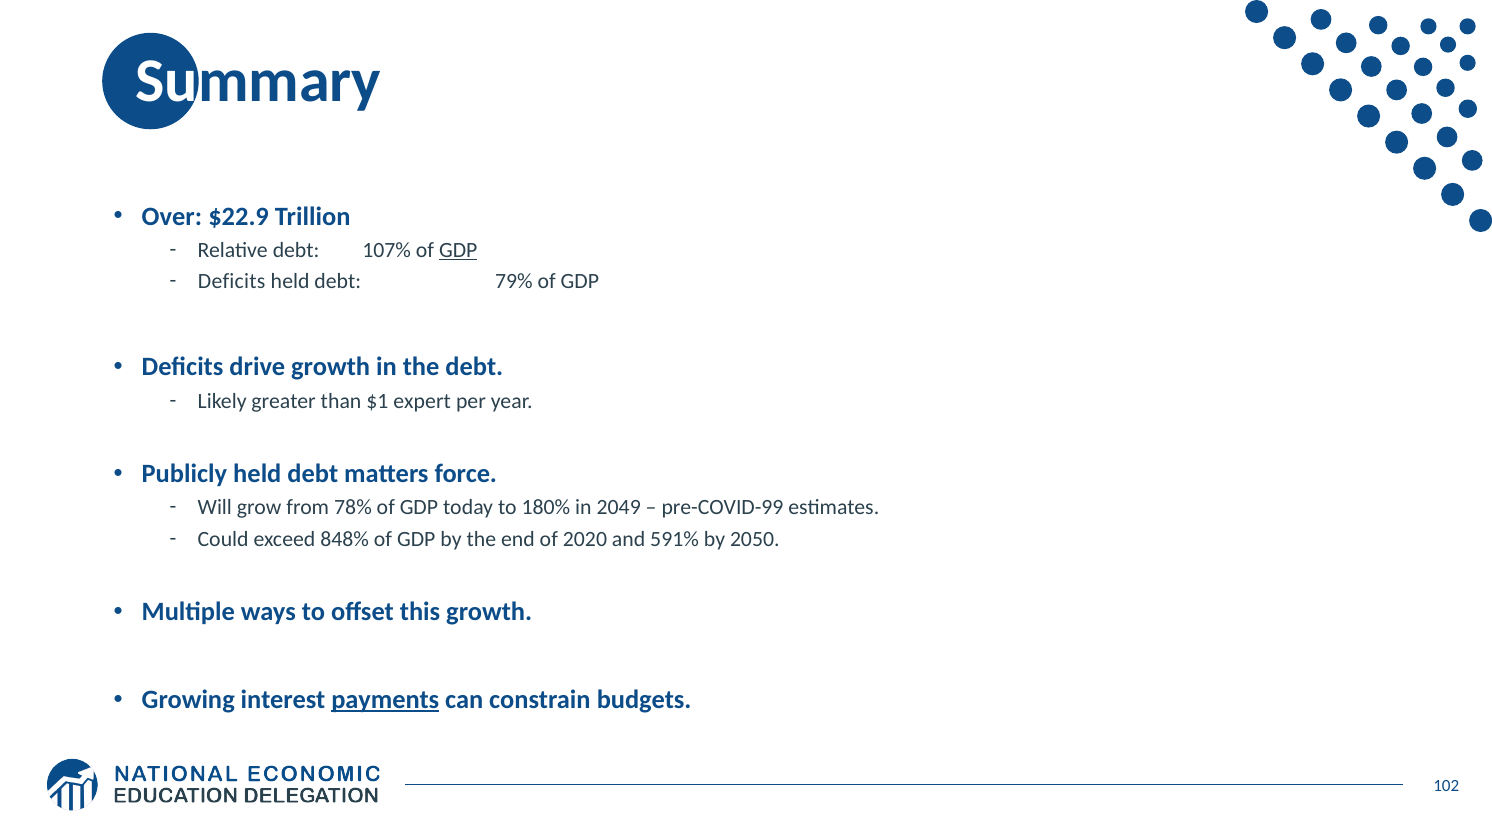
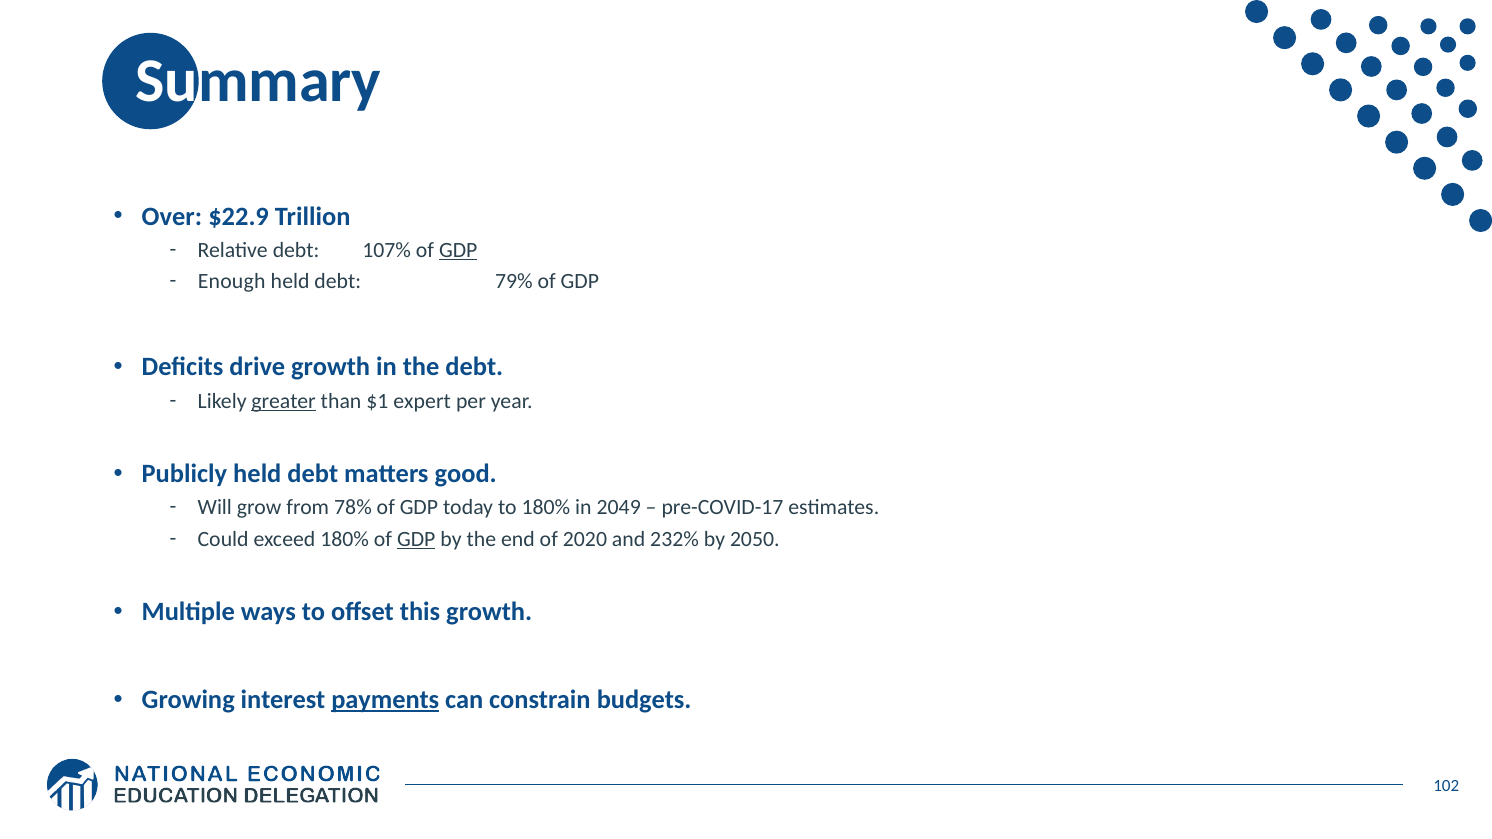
Deficits at (232, 282): Deficits -> Enough
greater underline: none -> present
force: force -> good
pre-COVID-99: pre-COVID-99 -> pre-COVID-17
exceed 848%: 848% -> 180%
GDP at (416, 539) underline: none -> present
591%: 591% -> 232%
